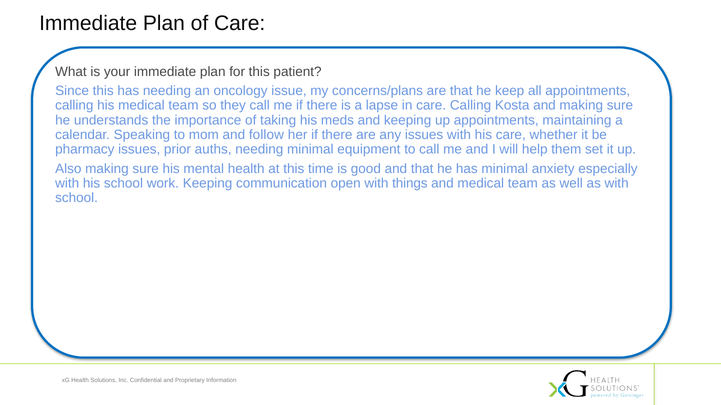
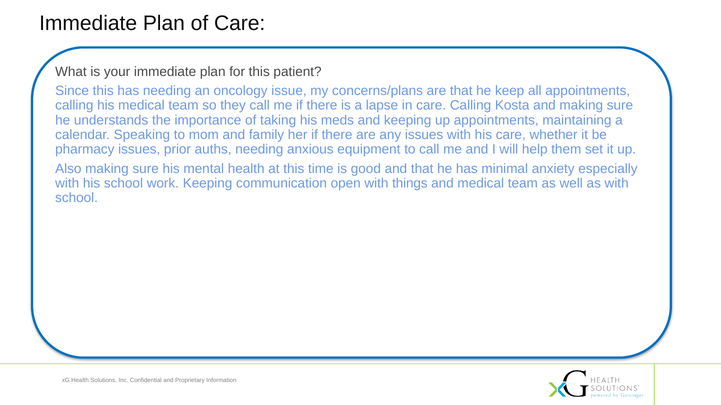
follow: follow -> family
needing minimal: minimal -> anxious
